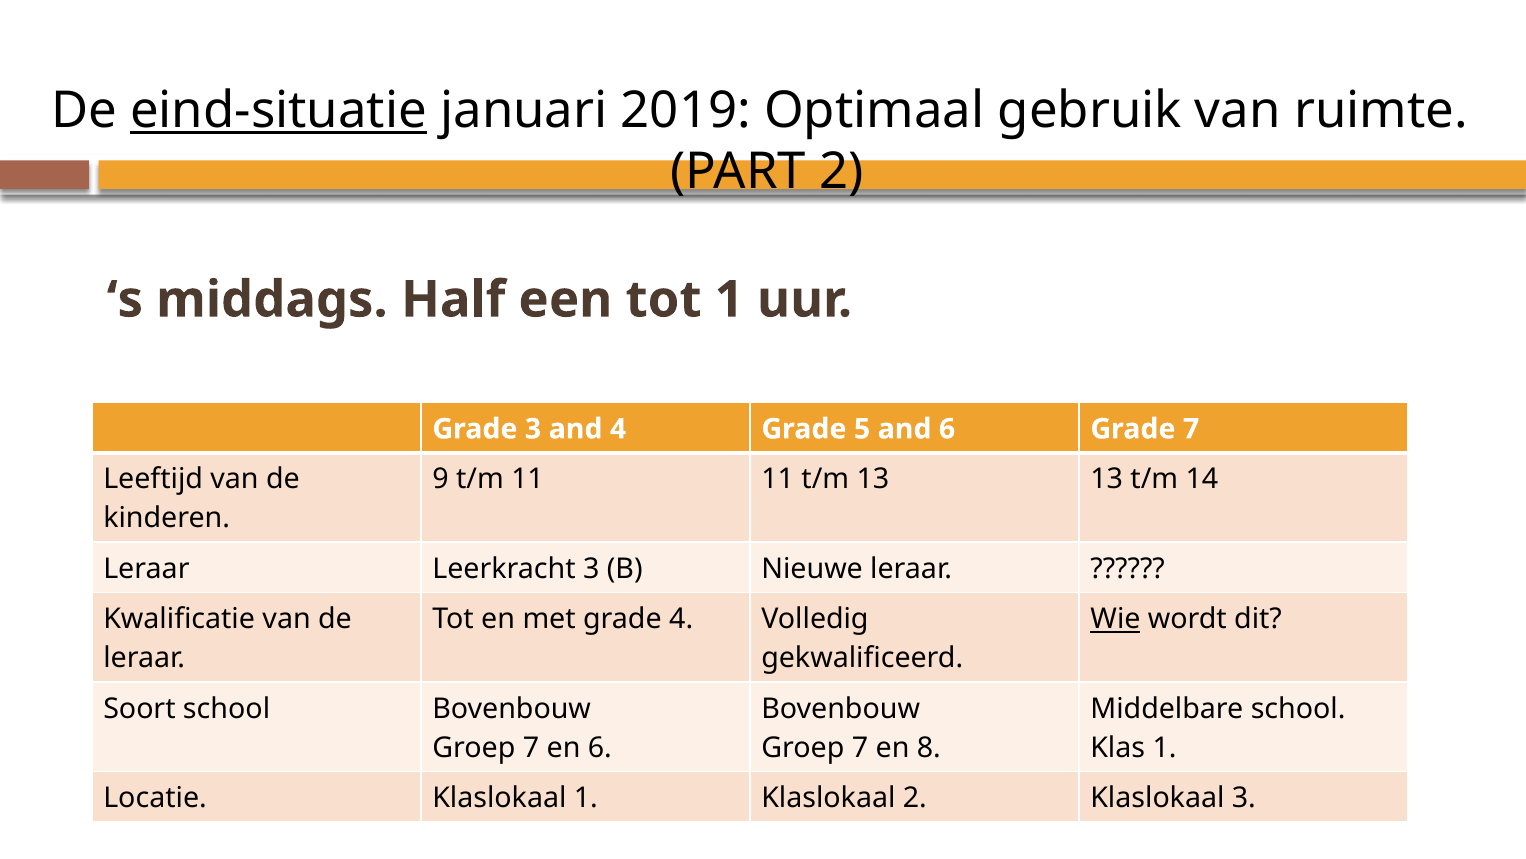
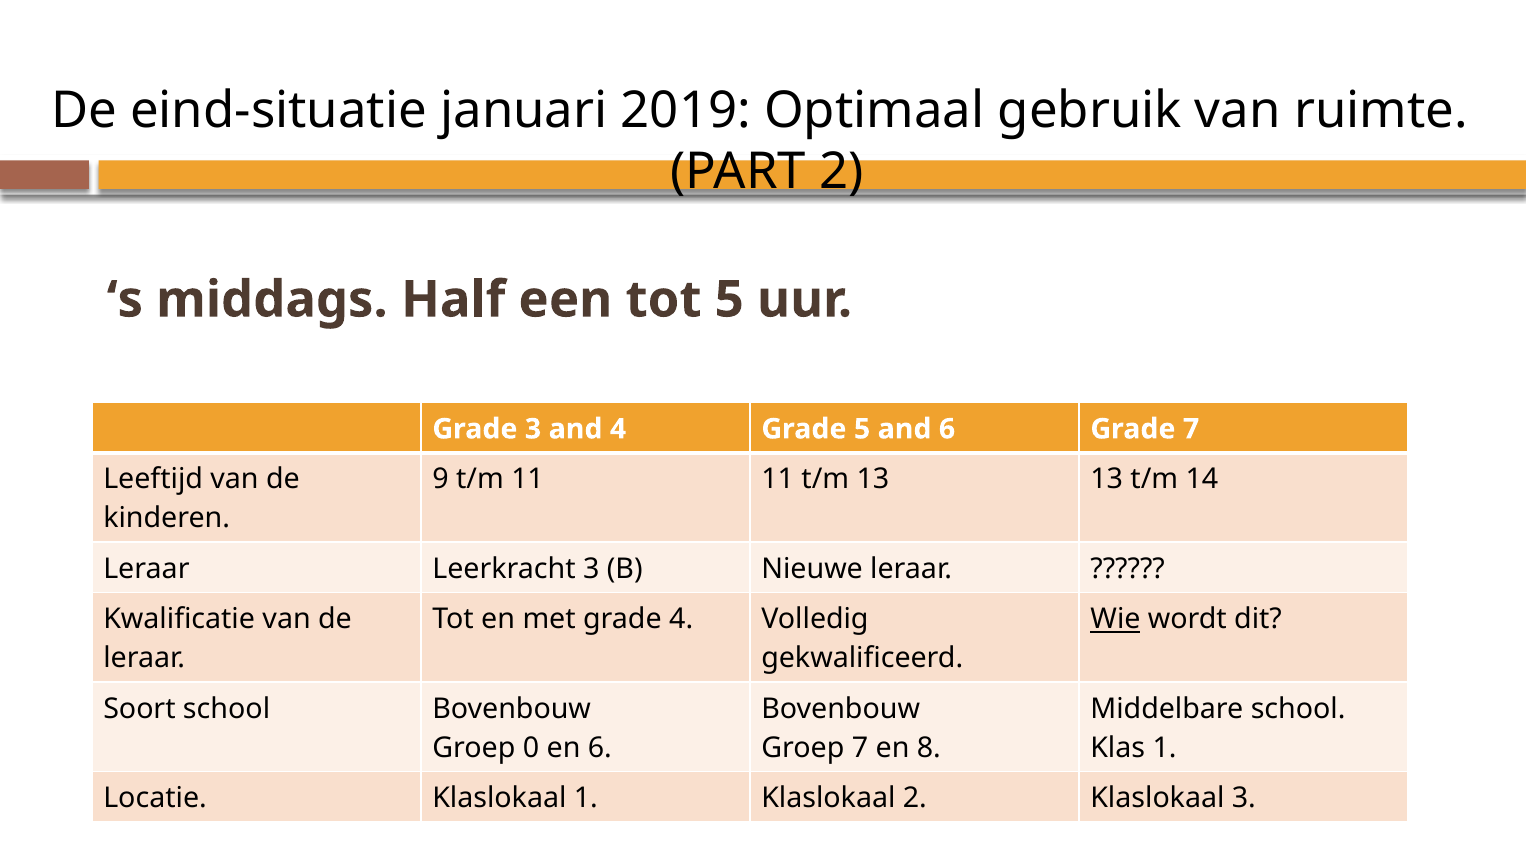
eind-situatie underline: present -> none
tot 1: 1 -> 5
7 at (531, 747): 7 -> 0
